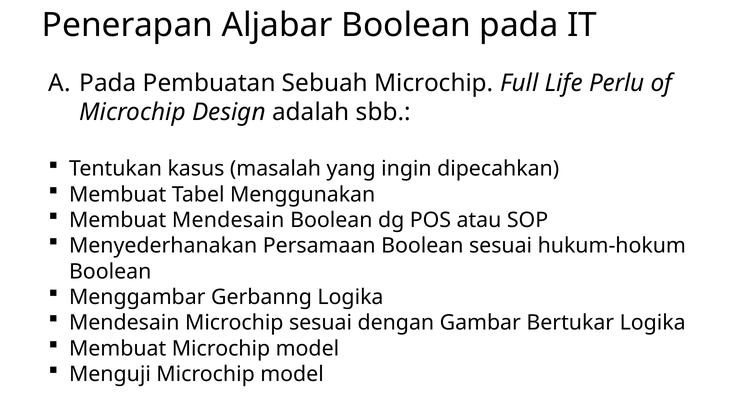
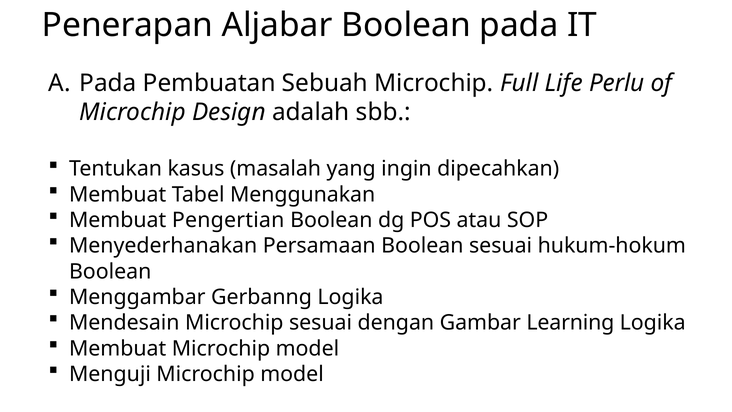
Membuat Mendesain: Mendesain -> Pengertian
Bertukar: Bertukar -> Learning
